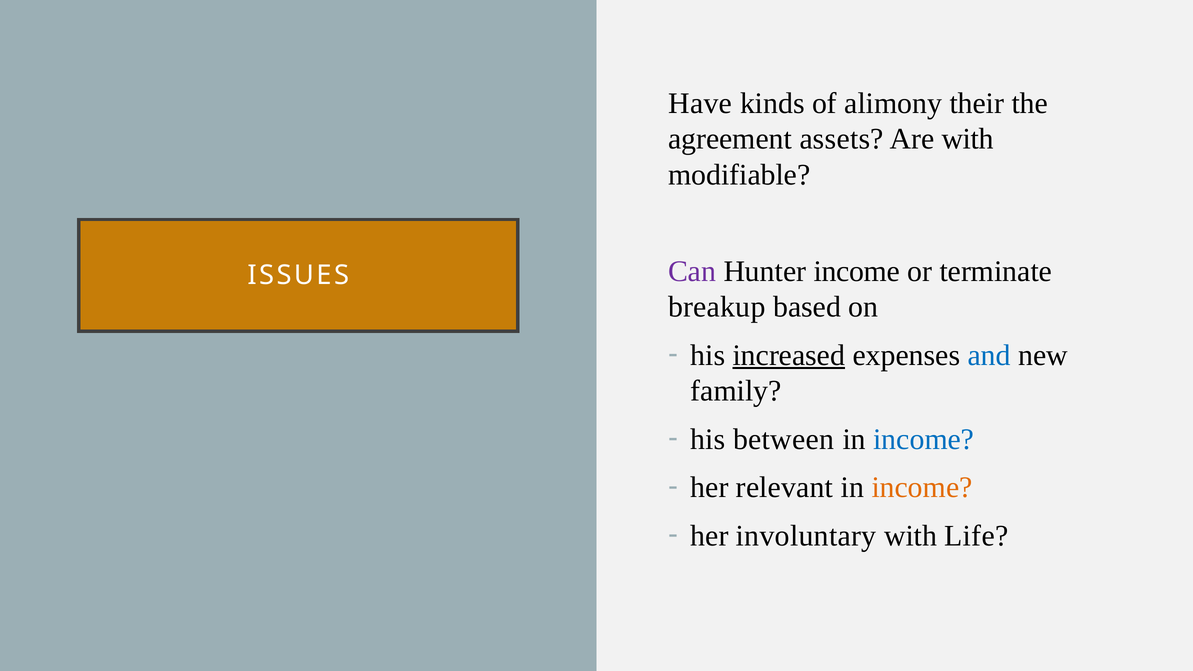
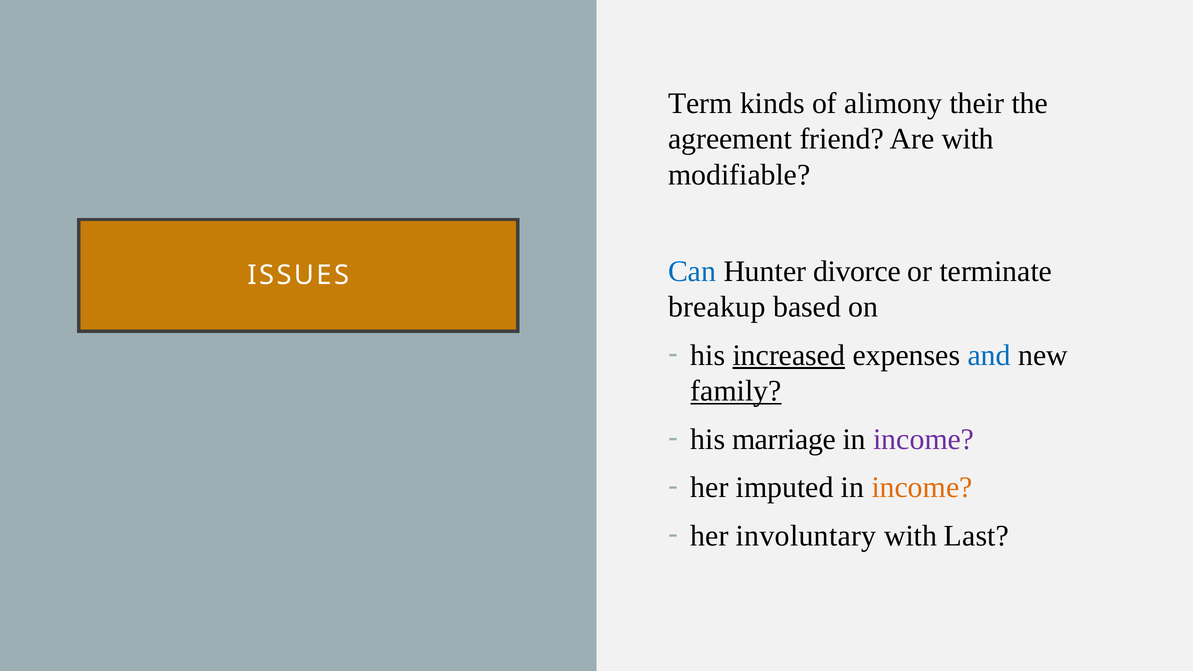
Have: Have -> Term
assets: assets -> friend
Can colour: purple -> blue
Hunter income: income -> divorce
family underline: none -> present
between: between -> marriage
income at (924, 439) colour: blue -> purple
relevant: relevant -> imputed
Life: Life -> Last
